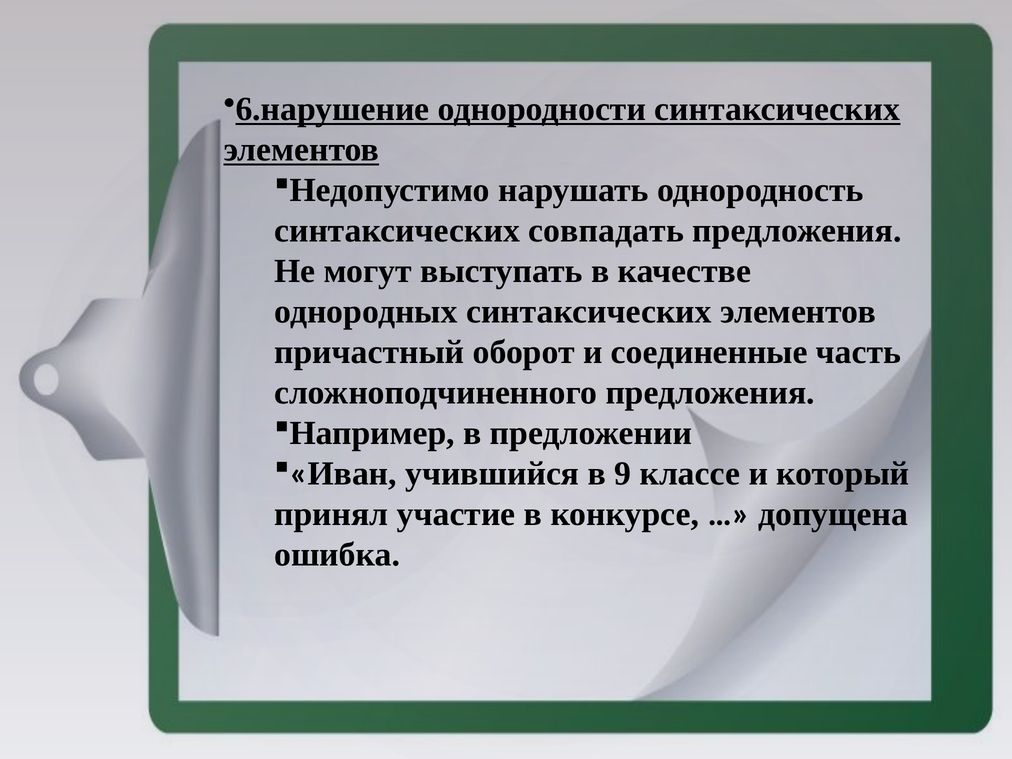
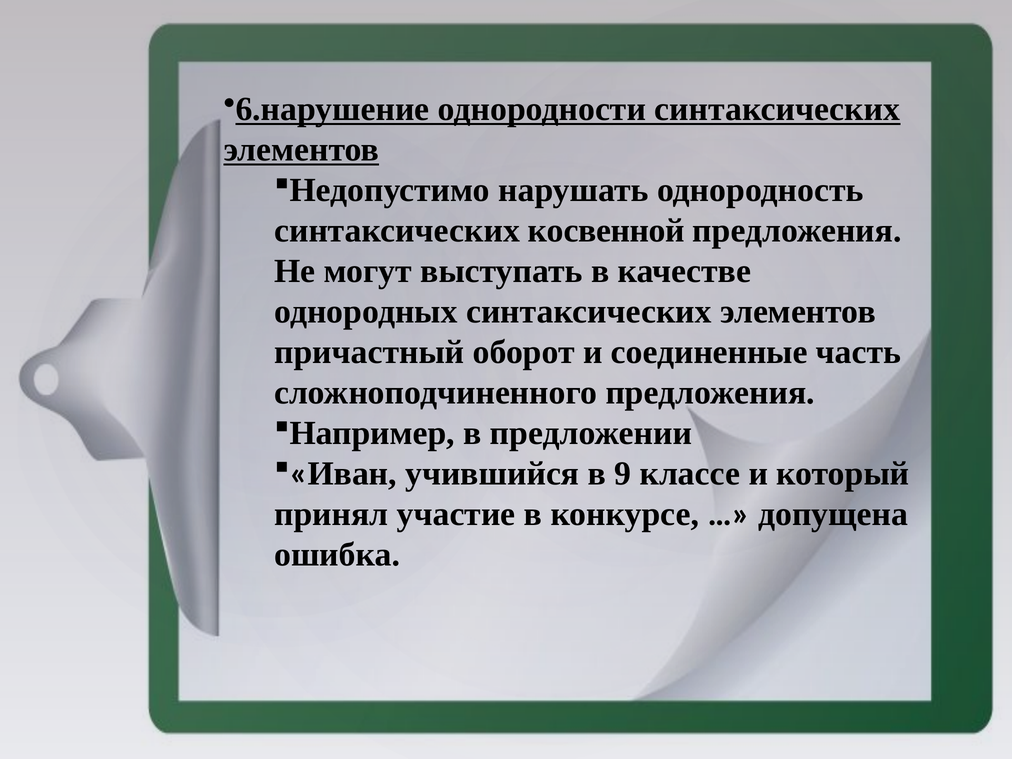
совпадать: совпадать -> косвенной
